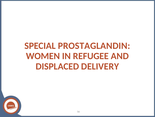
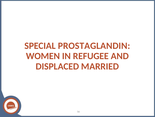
DELIVERY: DELIVERY -> MARRIED
